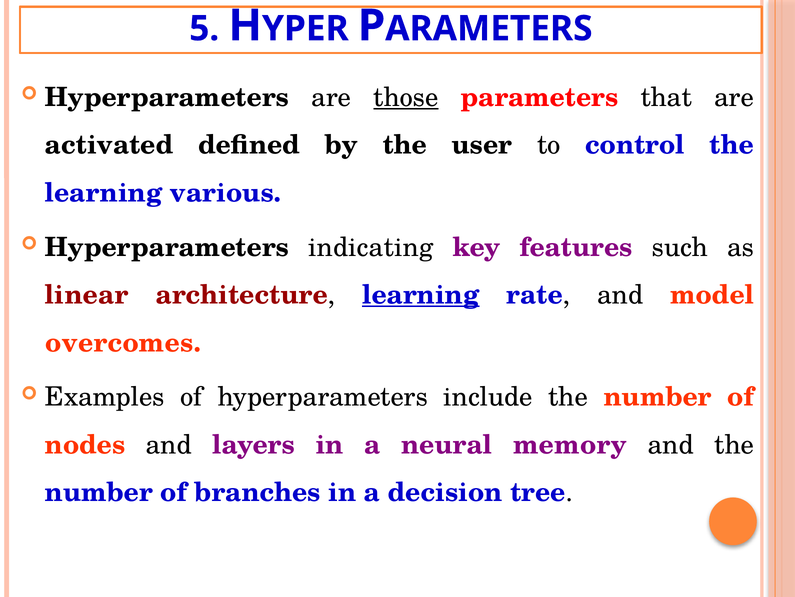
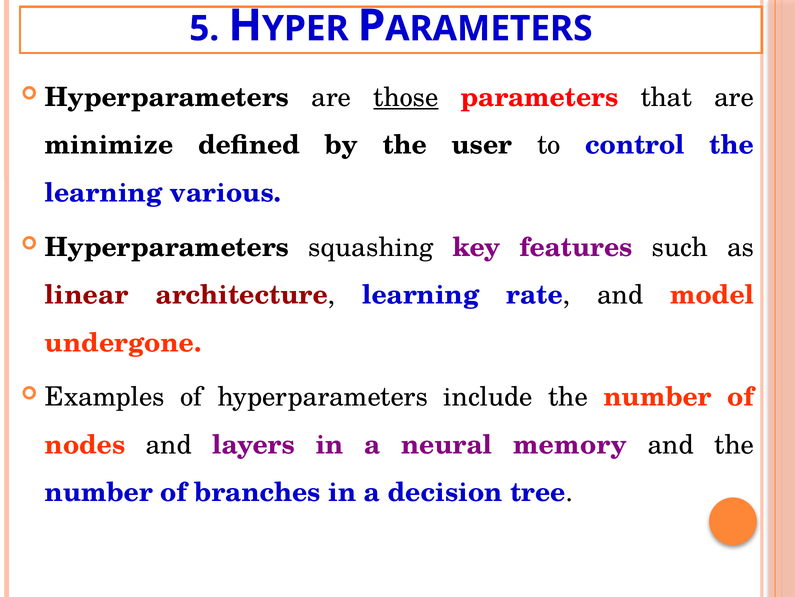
activated: activated -> minimize
indicating: indicating -> squashing
learning at (421, 295) underline: present -> none
overcomes: overcomes -> undergone
